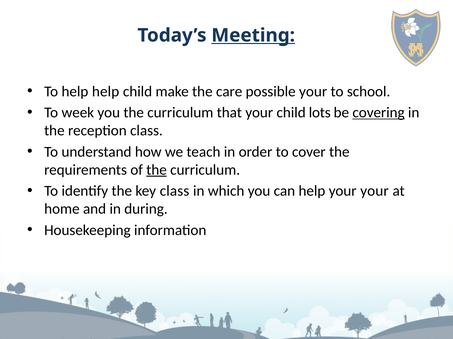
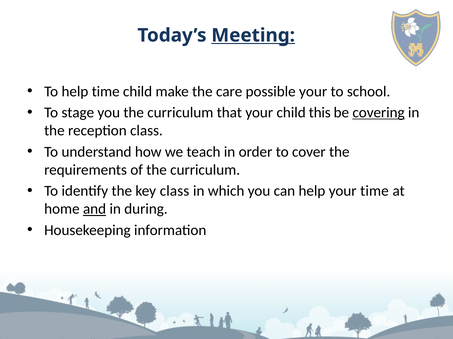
help help: help -> time
week: week -> stage
lots: lots -> this
the at (157, 170) underline: present -> none
your your: your -> time
and underline: none -> present
